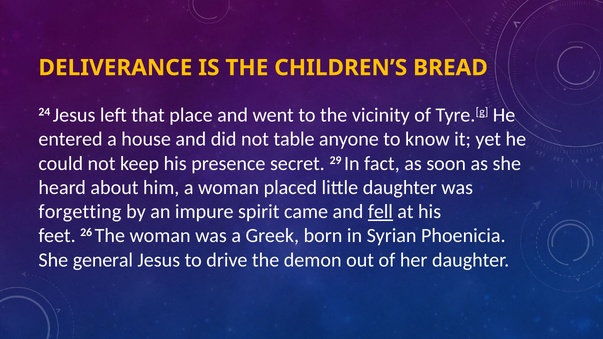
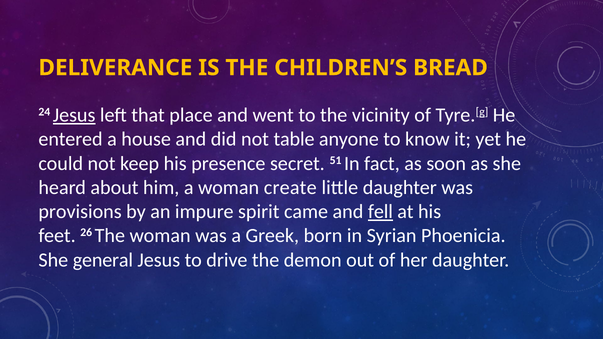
Jesus at (74, 115) underline: none -> present
29: 29 -> 51
placed: placed -> create
forgetting: forgetting -> provisions
